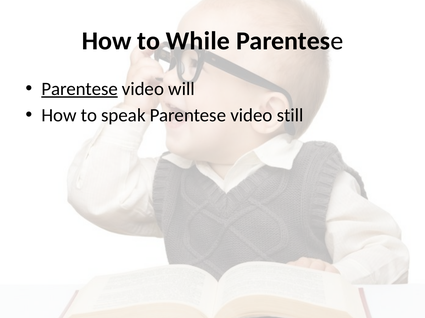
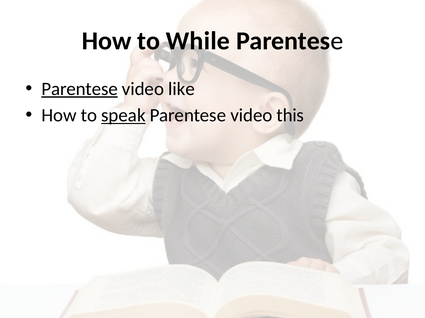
will: will -> like
speak underline: none -> present
still: still -> this
